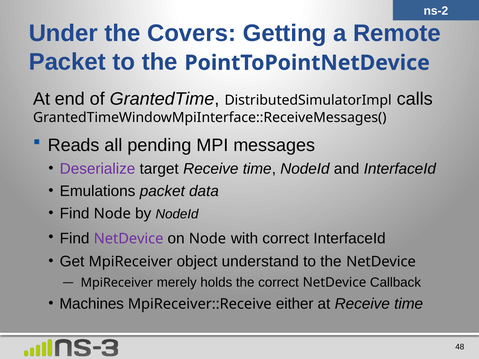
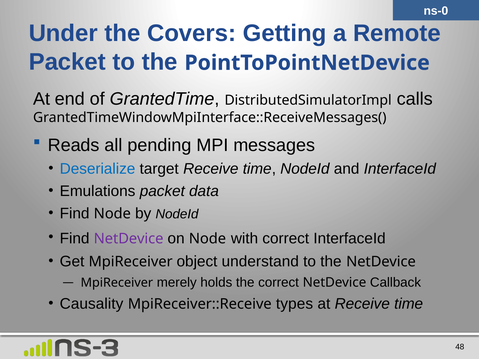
ns-2: ns-2 -> ns-0
Deserialize colour: purple -> blue
Machines: Machines -> Causality
either: either -> types
